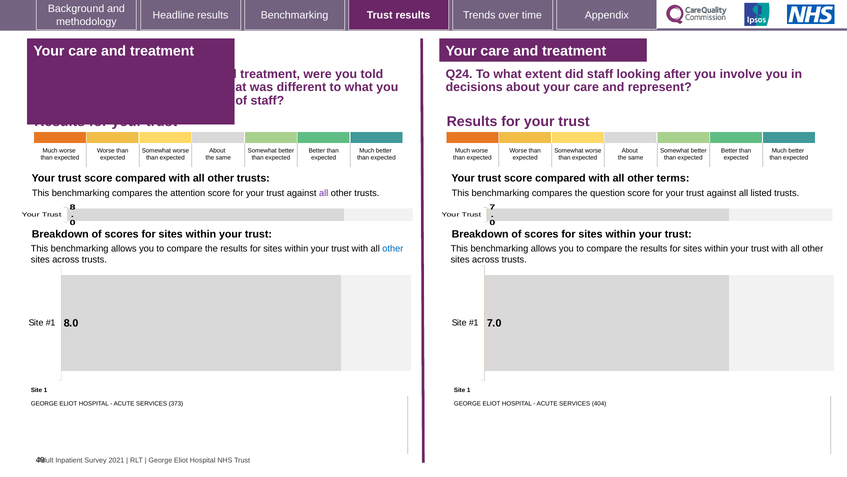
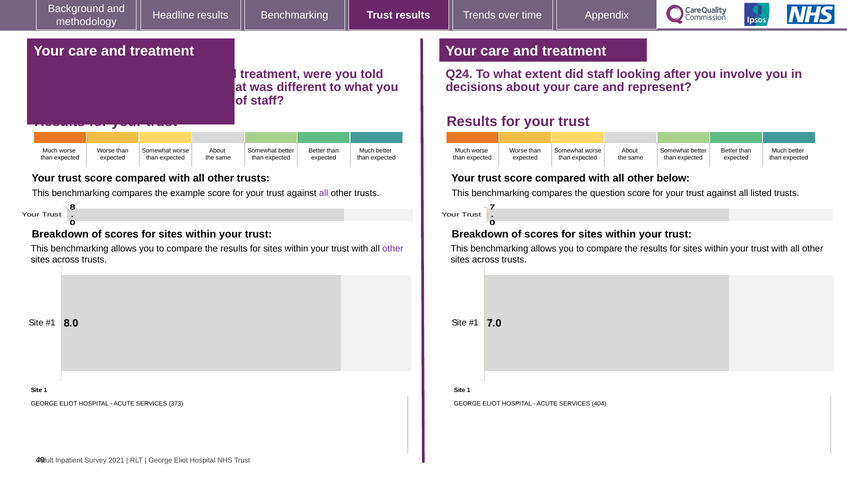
terms: terms -> below
attention: attention -> example
other at (393, 248) colour: blue -> purple
